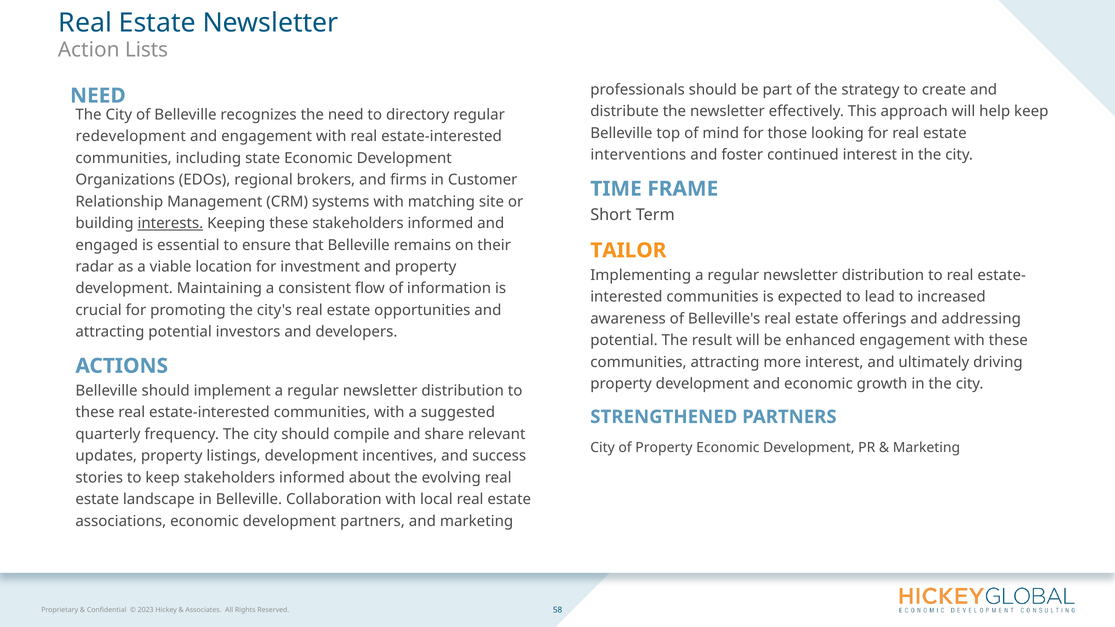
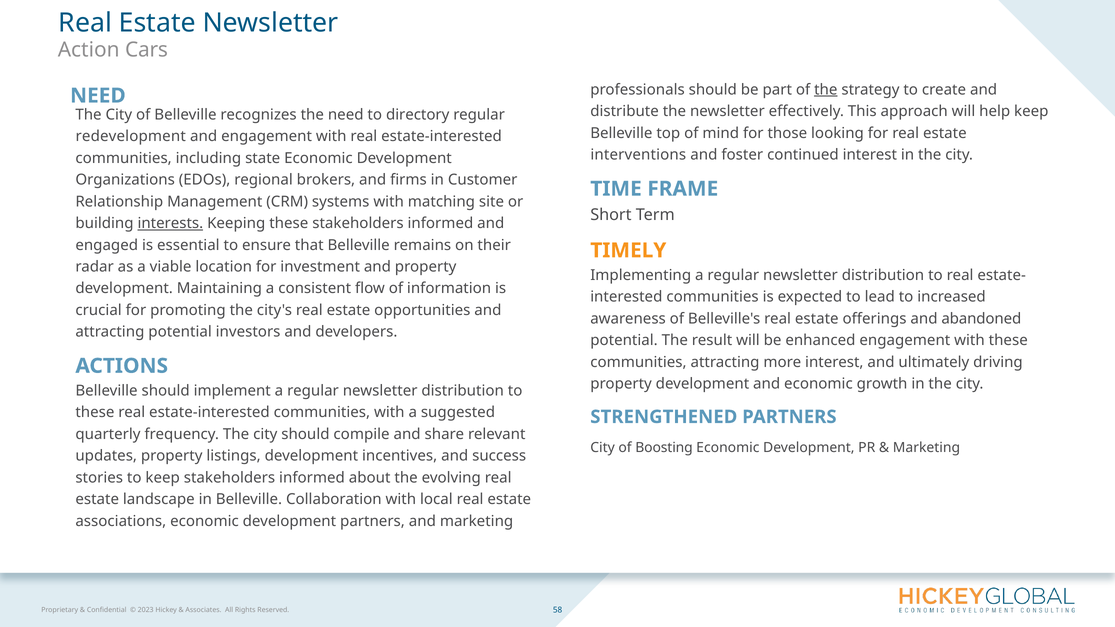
Lists: Lists -> Cars
the at (826, 90) underline: none -> present
TAILOR: TAILOR -> TIMELY
addressing: addressing -> abandoned
of Property: Property -> Boosting
